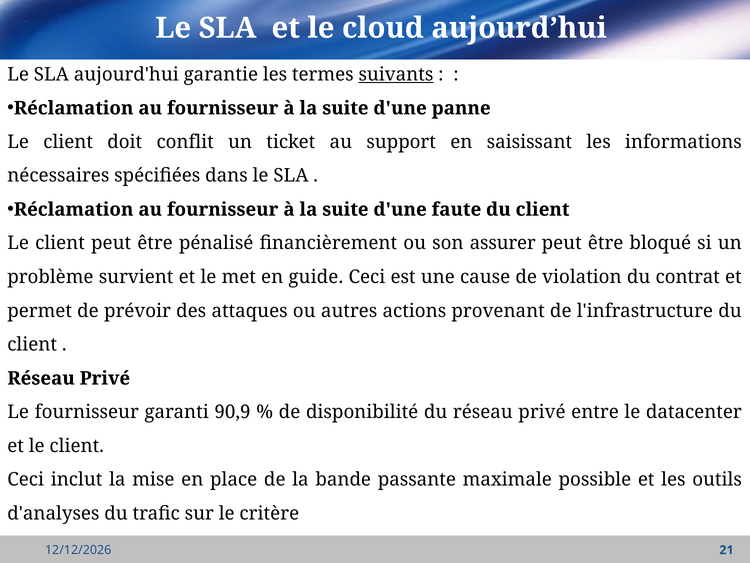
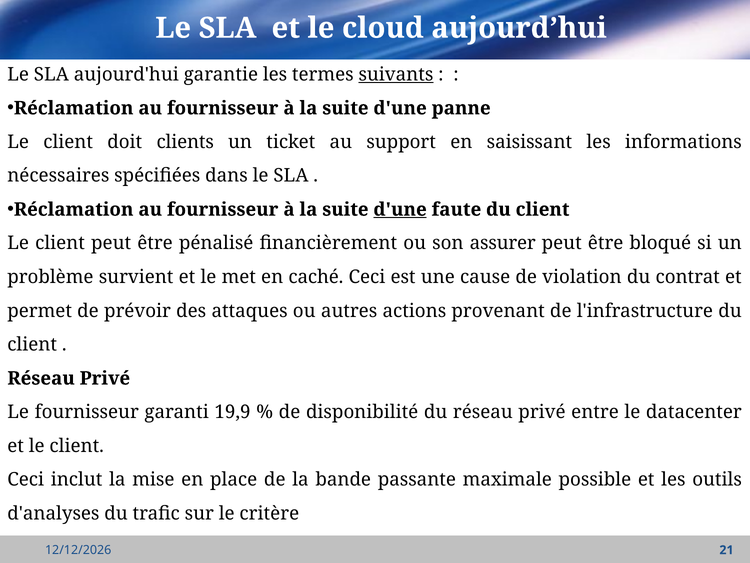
conflit: conflit -> clients
d'une at (400, 209) underline: none -> present
guide: guide -> caché
90,9: 90,9 -> 19,9
